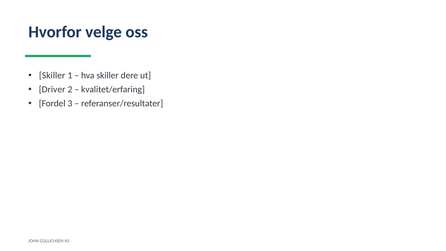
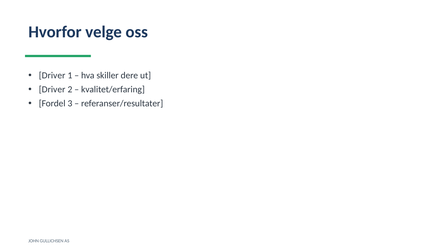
Skiller at (52, 76): Skiller -> Driver
